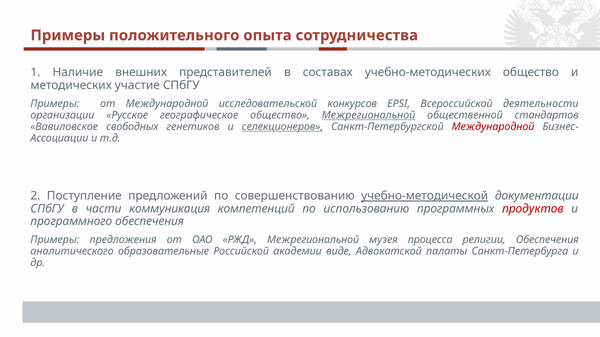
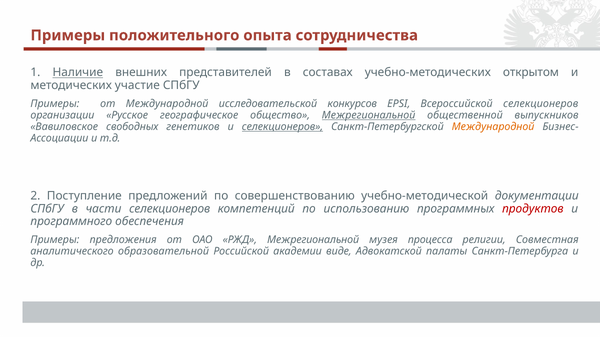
Наличие underline: none -> present
учебно-методических общество: общество -> открытом
Всероссийской деятельности: деятельности -> селекционеров
стандартов: стандартов -> выпускников
Международной at (493, 127) colour: red -> orange
учебно-методической underline: present -> none
части коммуникация: коммуникация -> селекционеров
религии Обеспечения: Обеспечения -> Совместная
образовательные: образовательные -> образовательной
